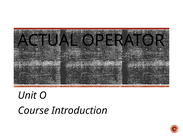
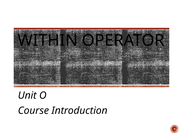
ACTUAL: ACTUAL -> WITHIN
